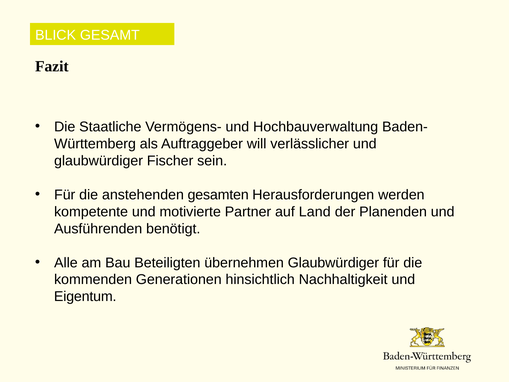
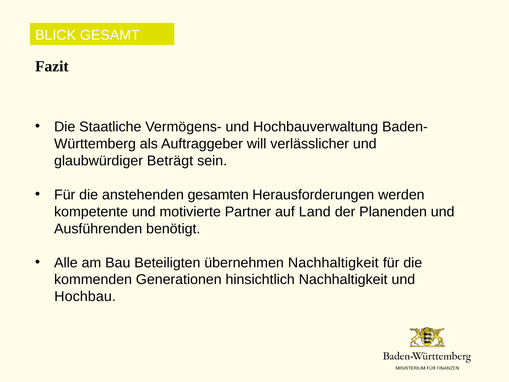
Fischer: Fischer -> Beträgt
übernehmen Glaubwürdiger: Glaubwürdiger -> Nachhaltigkeit
Eigentum: Eigentum -> Hochbau
